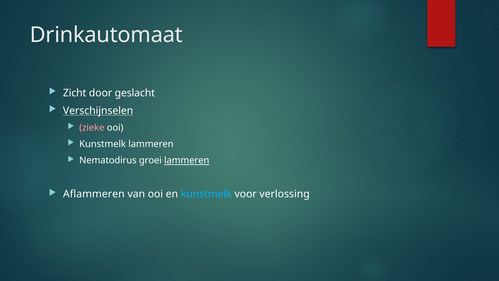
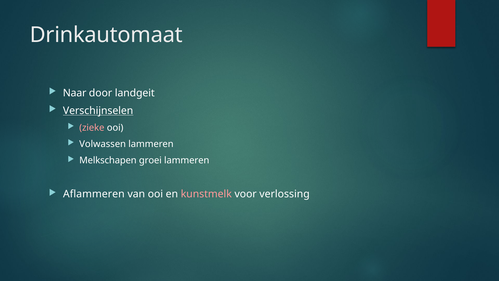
Zicht: Zicht -> Naar
geslacht: geslacht -> landgeit
Kunstmelk at (103, 144): Kunstmelk -> Volwassen
Nematodirus: Nematodirus -> Melkschapen
lammeren at (187, 160) underline: present -> none
kunstmelk at (206, 194) colour: light blue -> pink
